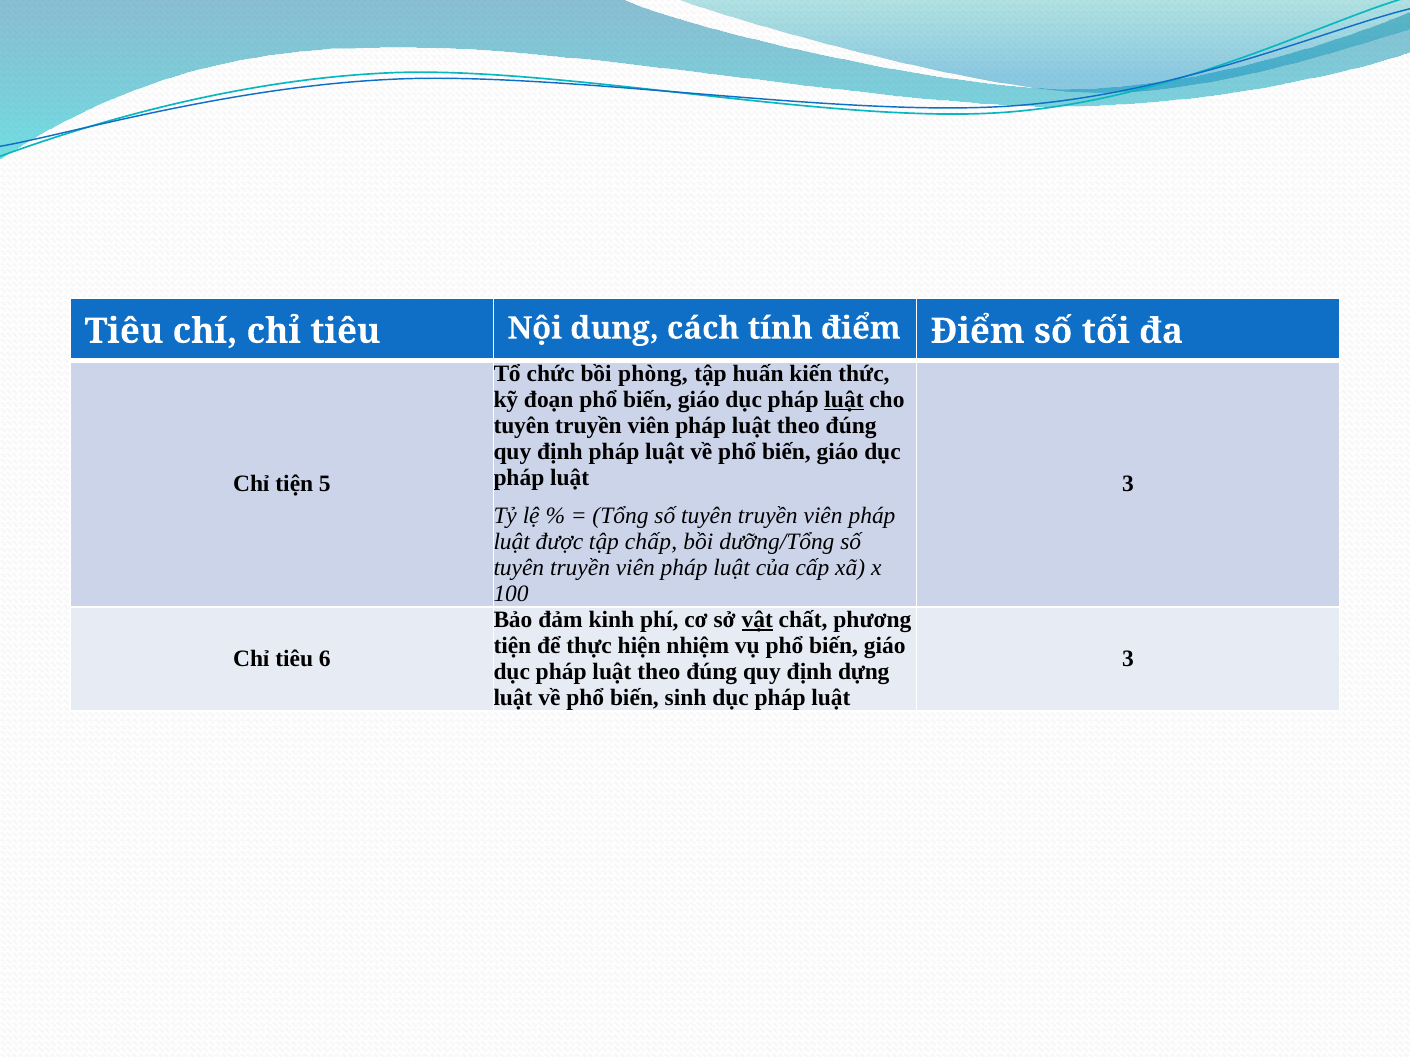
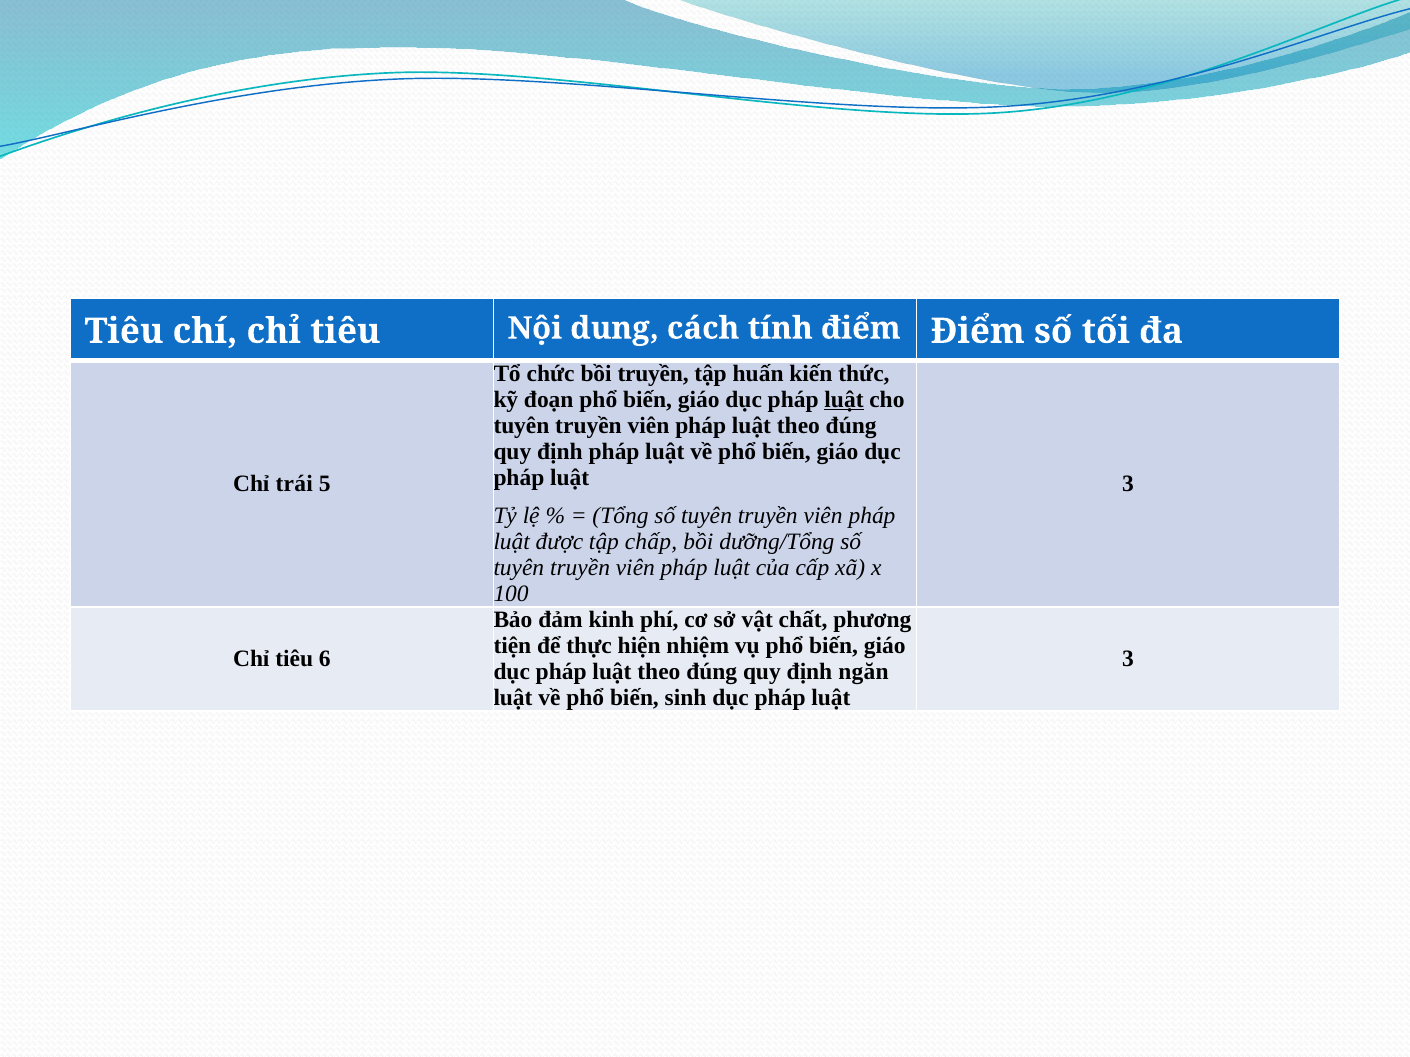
bồi phòng: phòng -> truyền
Chỉ tiện: tiện -> trái
vật underline: present -> none
dựng: dựng -> ngăn
